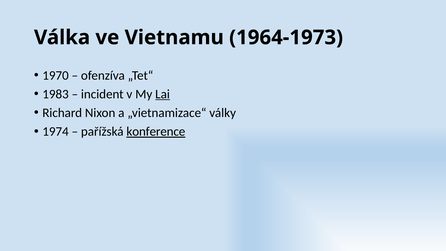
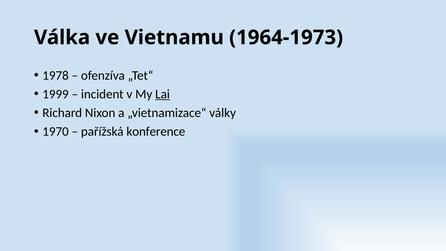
1970: 1970 -> 1978
1983: 1983 -> 1999
1974: 1974 -> 1970
konference underline: present -> none
